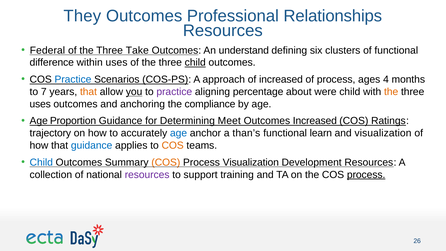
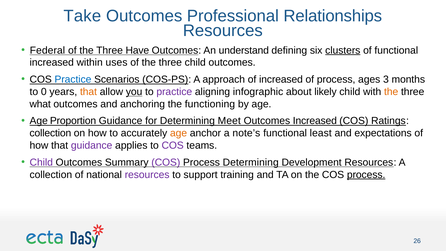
They: They -> Take
Take: Take -> Have
clusters underline: none -> present
difference at (52, 63): difference -> increased
child at (195, 63) underline: present -> none
4: 4 -> 3
7: 7 -> 0
percentage: percentage -> infographic
were: were -> likely
uses at (40, 104): uses -> what
compliance: compliance -> functioning
trajectory at (50, 133): trajectory -> collection
age at (179, 133) colour: blue -> orange
than’s: than’s -> note’s
learn: learn -> least
and visualization: visualization -> expectations
guidance at (92, 145) colour: blue -> purple
COS at (173, 145) colour: orange -> purple
Child at (41, 162) colour: blue -> purple
COS at (166, 162) colour: orange -> purple
Process Visualization: Visualization -> Determining
